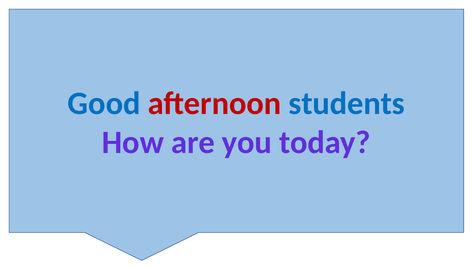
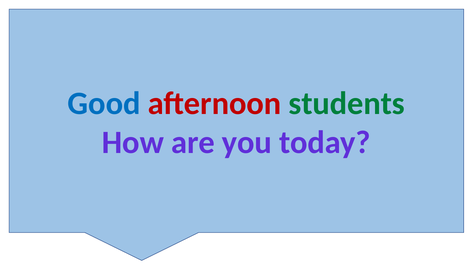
students colour: blue -> green
